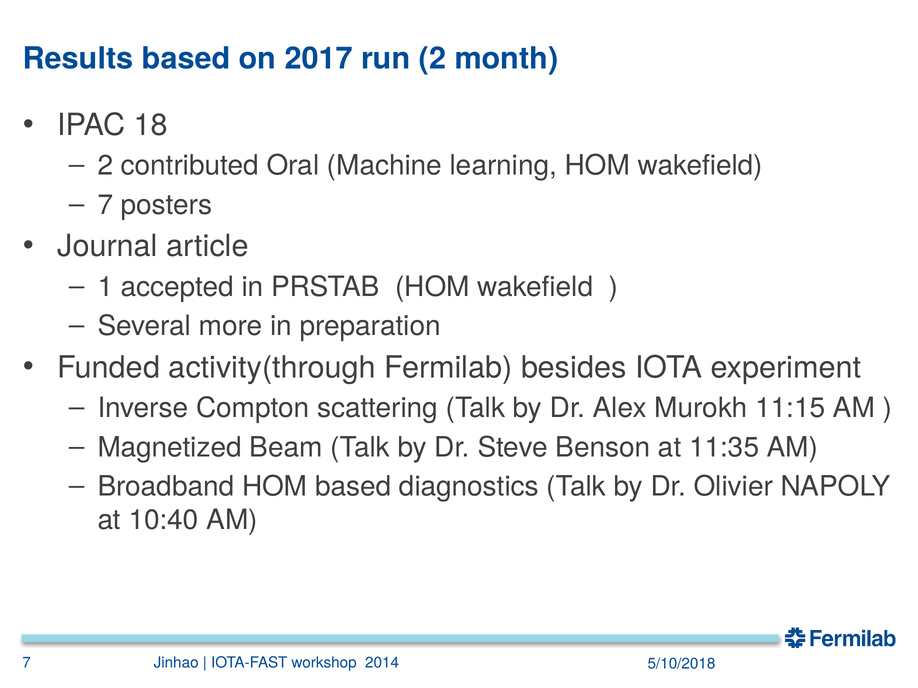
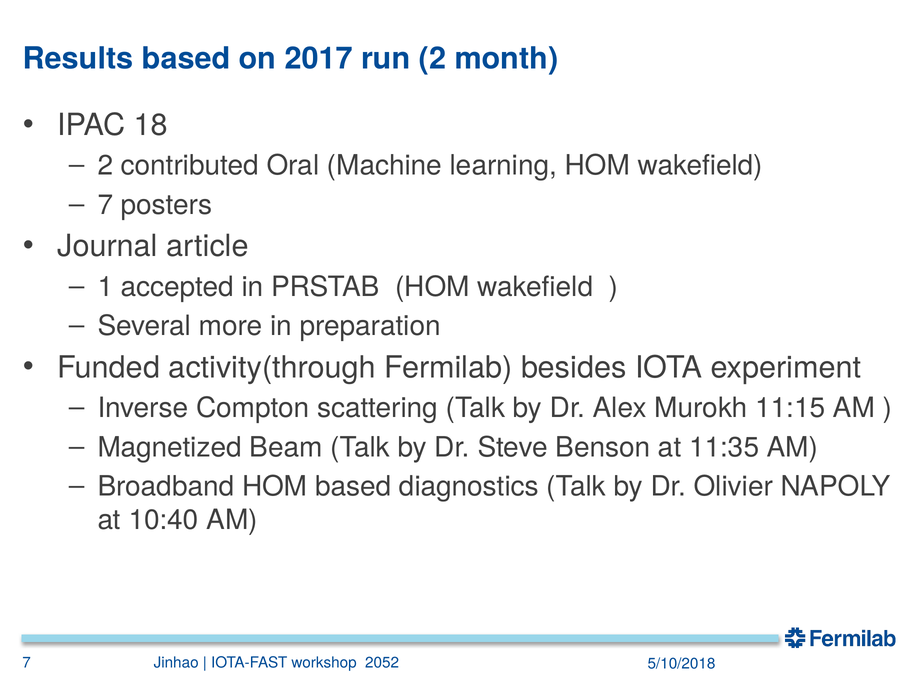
2014: 2014 -> 2052
